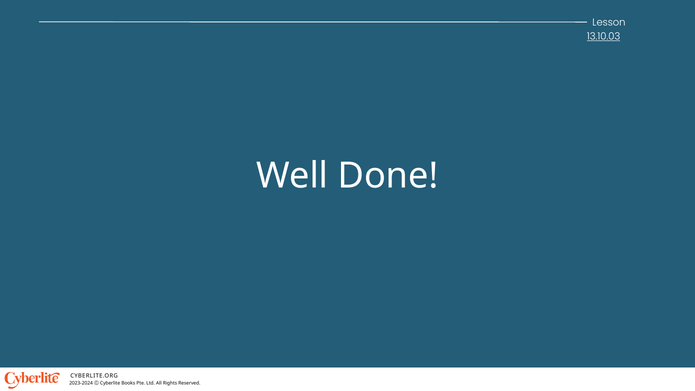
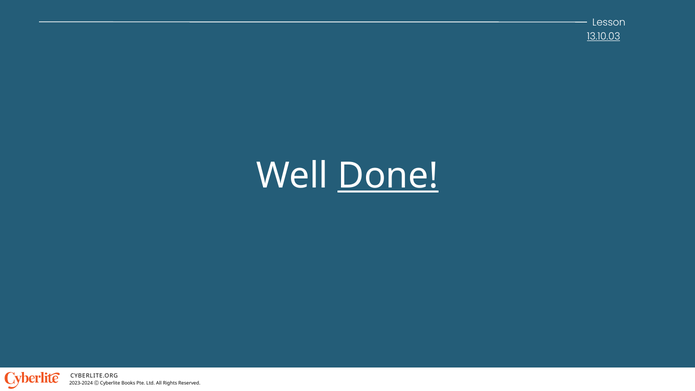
Done underline: none -> present
